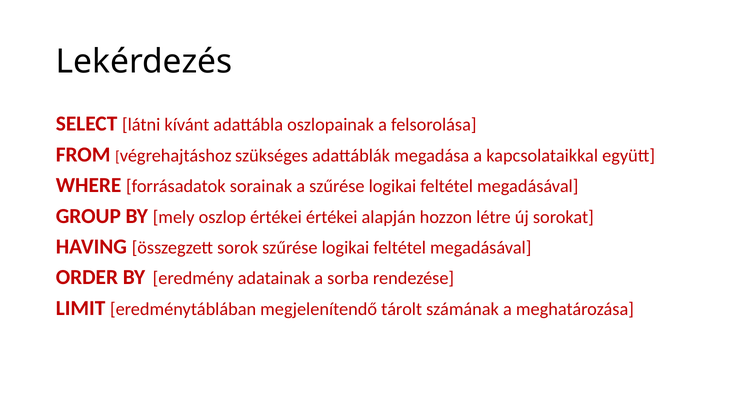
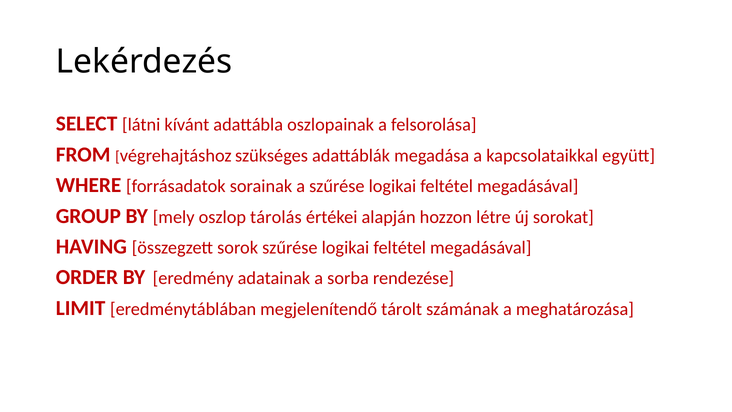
oszlop értékei: értékei -> tárolás
